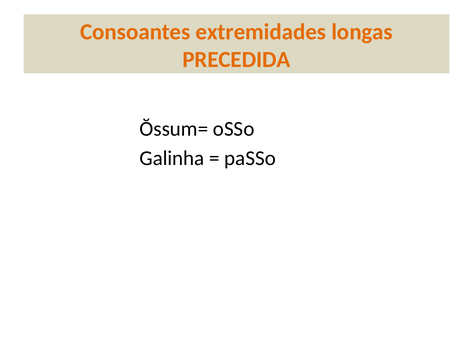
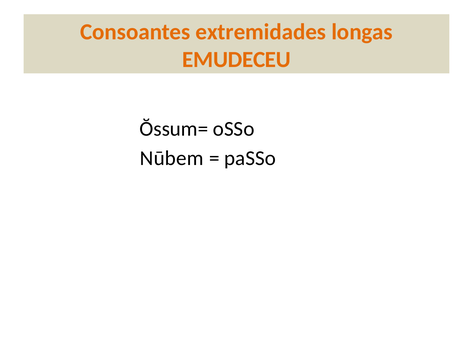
PRECEDIDA: PRECEDIDA -> EMUDECEU
Galinha: Galinha -> Nūbem
